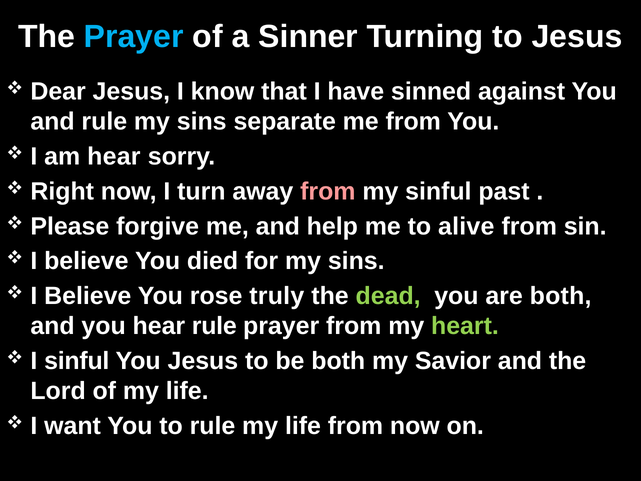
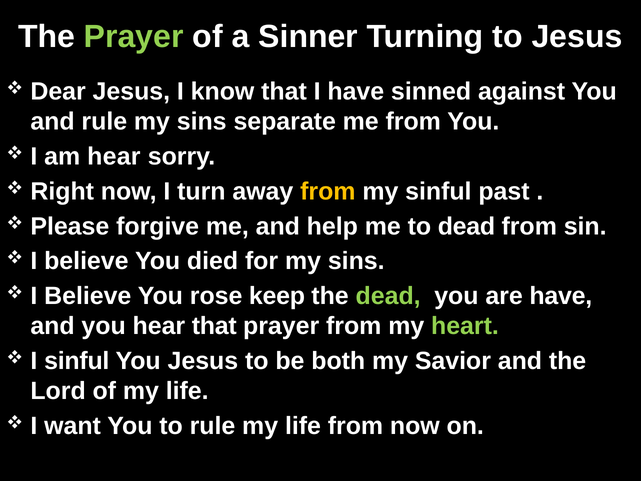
Prayer at (134, 37) colour: light blue -> light green
from at (328, 191) colour: pink -> yellow
to alive: alive -> dead
truly: truly -> keep
are both: both -> have
hear rule: rule -> that
